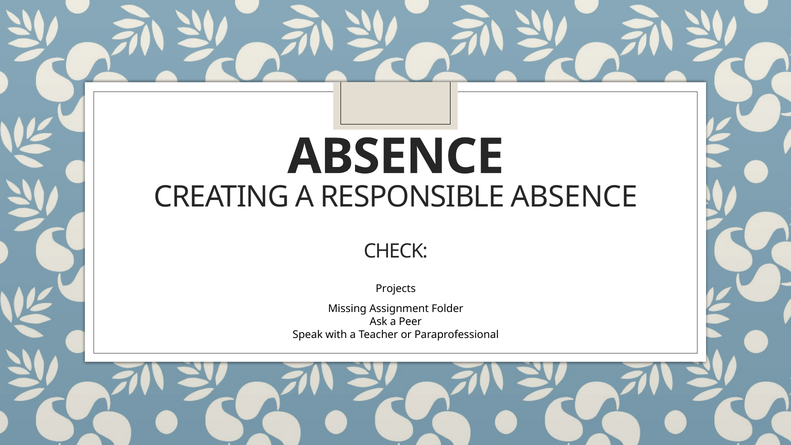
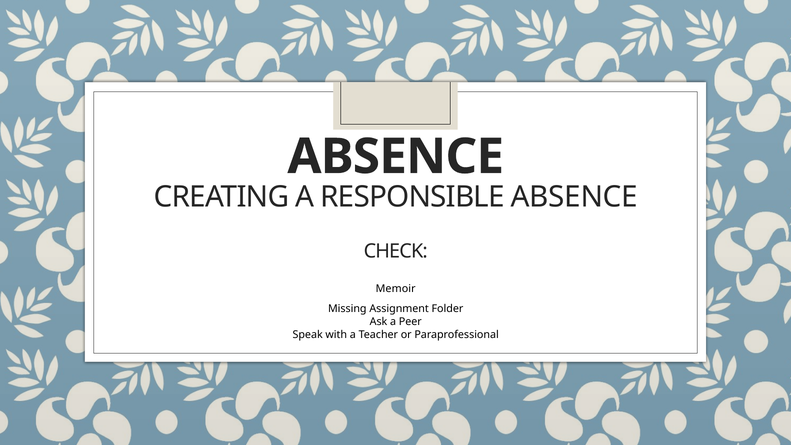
Projects: Projects -> Memoir
